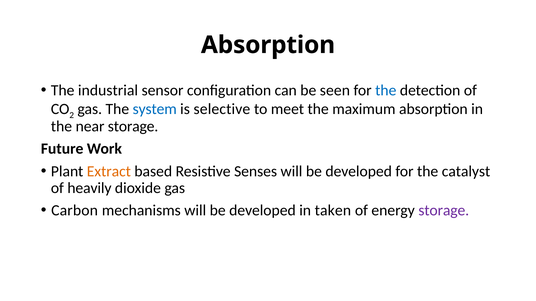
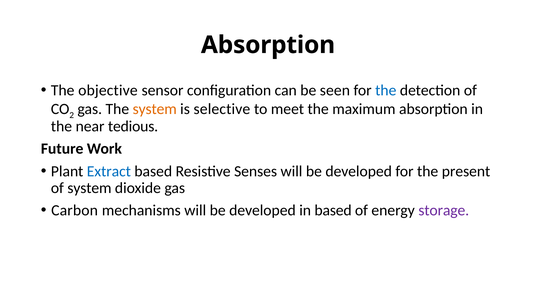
industrial: industrial -> objective
system at (155, 109) colour: blue -> orange
near storage: storage -> tedious
Extract colour: orange -> blue
catalyst: catalyst -> present
of heavily: heavily -> system
in taken: taken -> based
